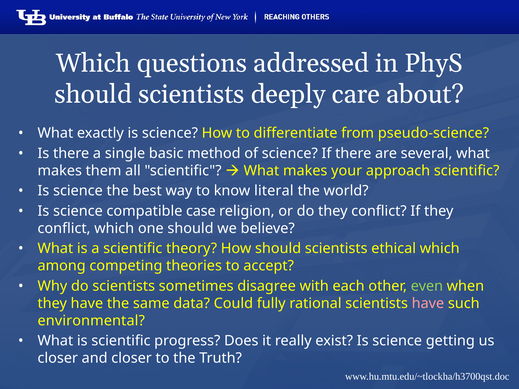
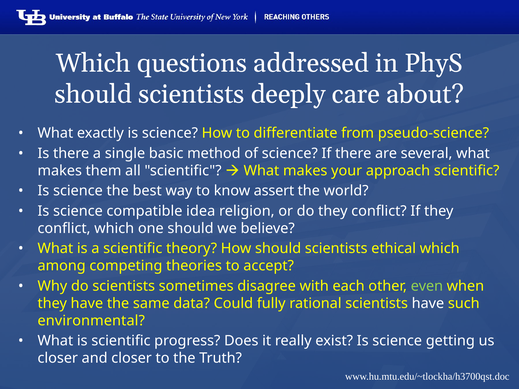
literal: literal -> assert
case: case -> idea
have at (428, 303) colour: pink -> white
